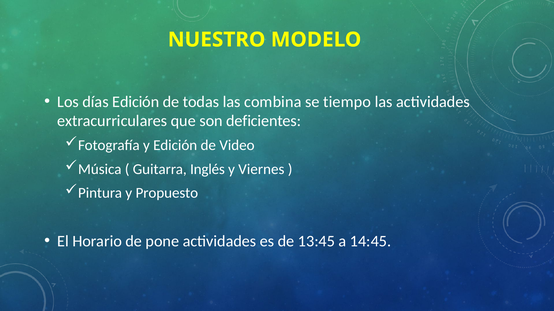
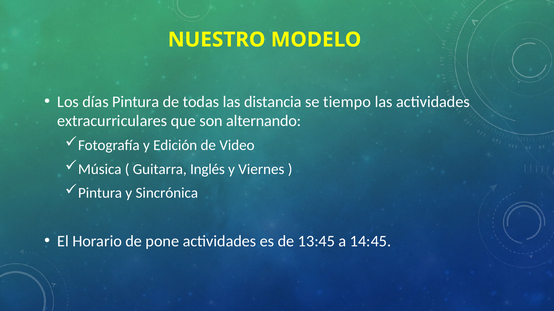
días Edición: Edición -> Pintura
combina: combina -> distancia
deficientes: deficientes -> alternando
Propuesto: Propuesto -> Sincrónica
